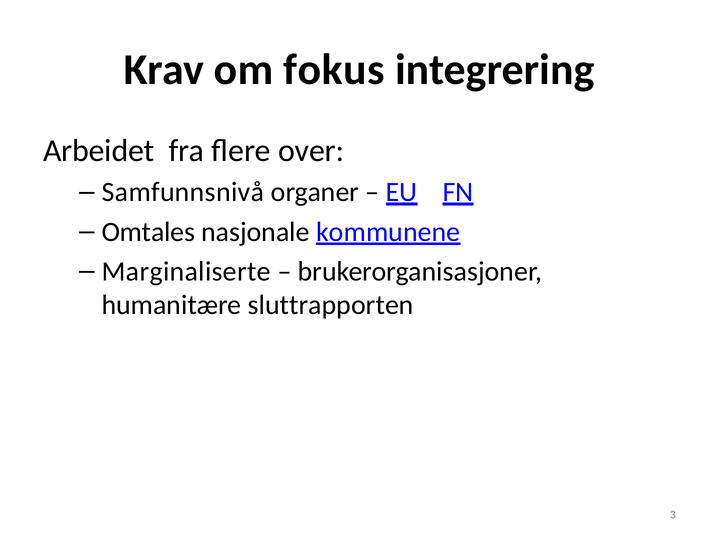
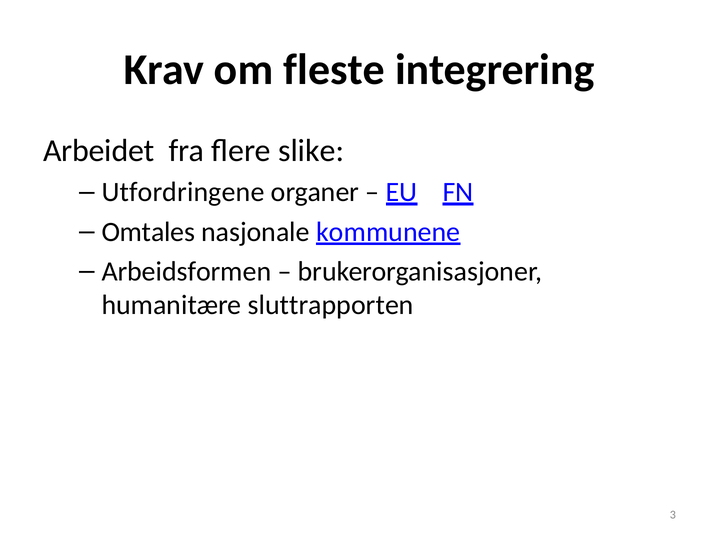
fokus: fokus -> fleste
over: over -> slike
Samfunnsnivå: Samfunnsnivå -> Utfordringene
Marginaliserte: Marginaliserte -> Arbeidsformen
